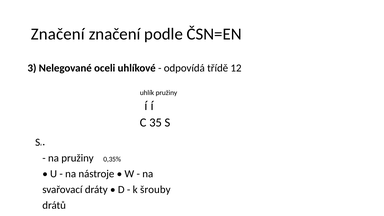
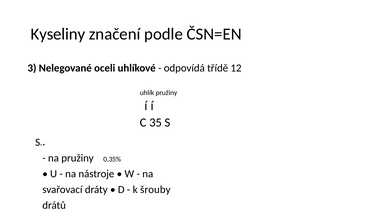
Značení at (58, 34): Značení -> Kyseliny
